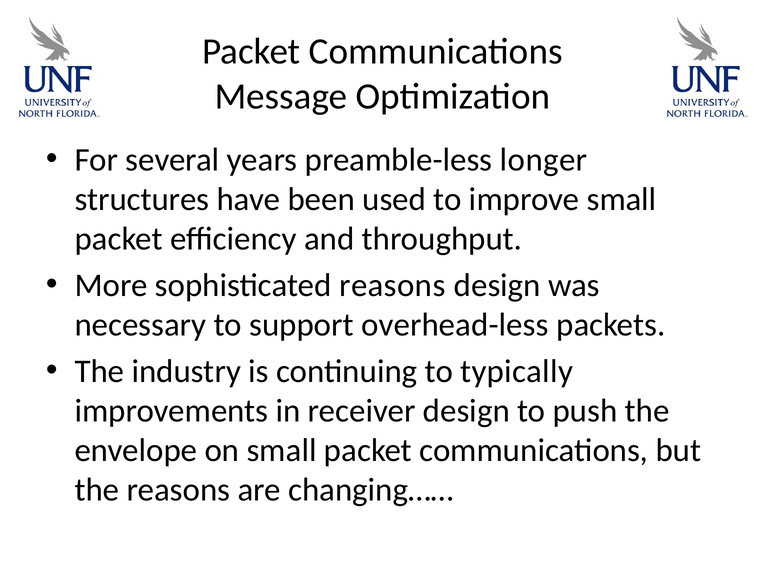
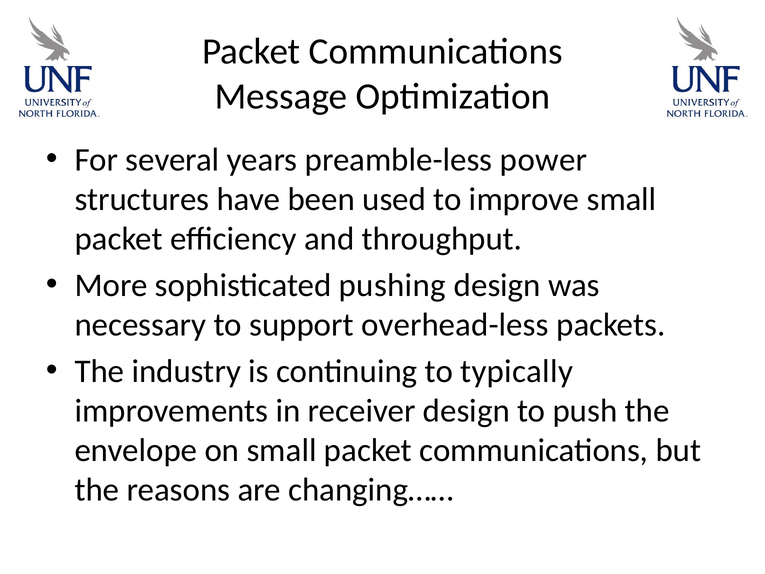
longer: longer -> power
sophisticated reasons: reasons -> pushing
